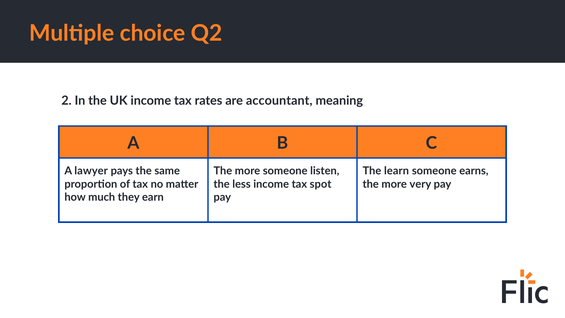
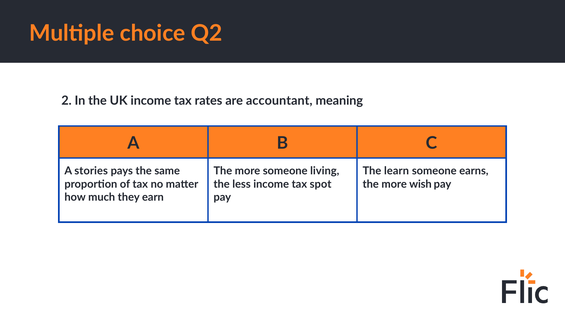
lawyer: lawyer -> stories
listen: listen -> living
very: very -> wish
